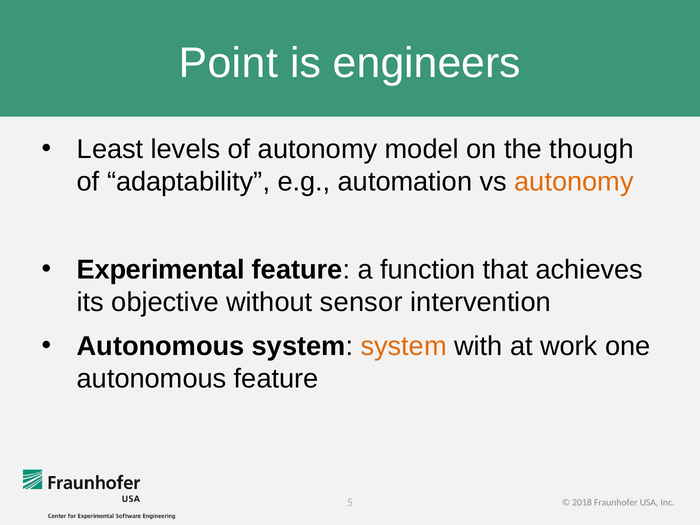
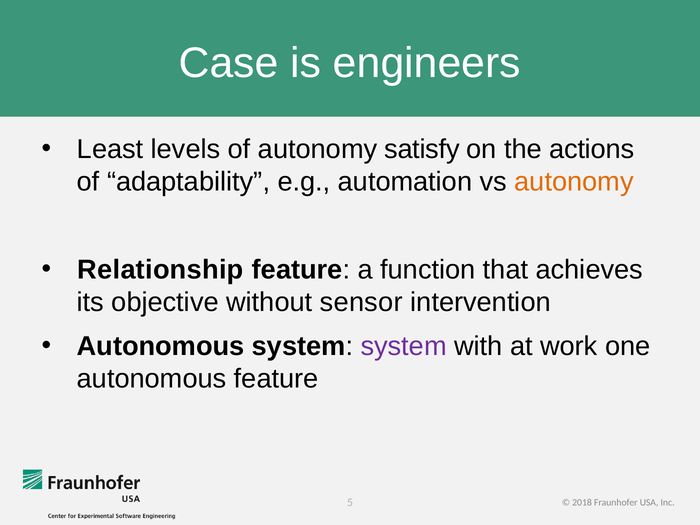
Point: Point -> Case
model: model -> satisfy
though: though -> actions
Experimental: Experimental -> Relationship
system at (404, 346) colour: orange -> purple
